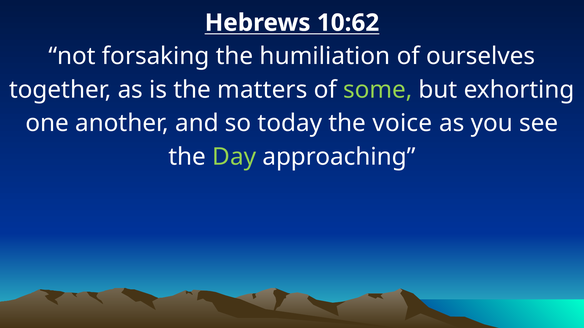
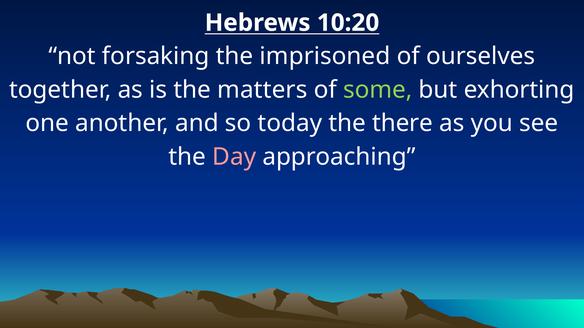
10:62: 10:62 -> 10:20
humiliation: humiliation -> imprisoned
voice: voice -> there
Day colour: light green -> pink
